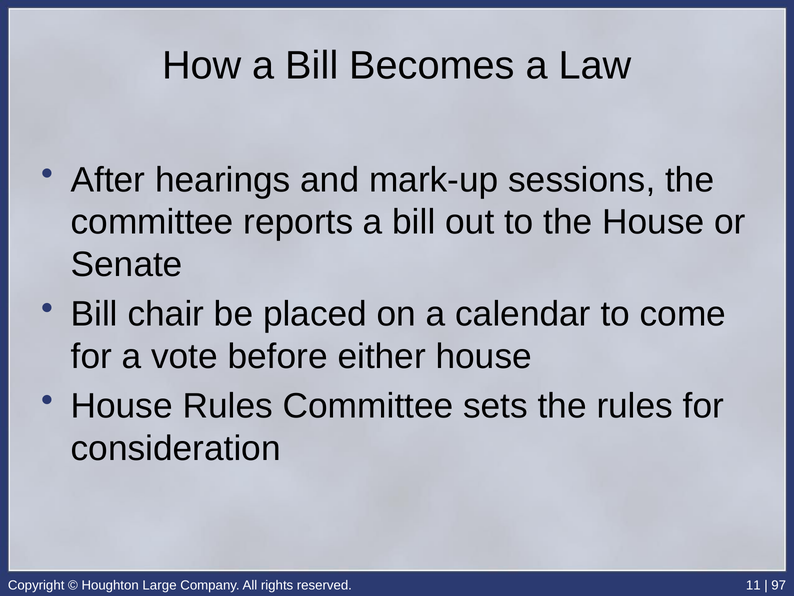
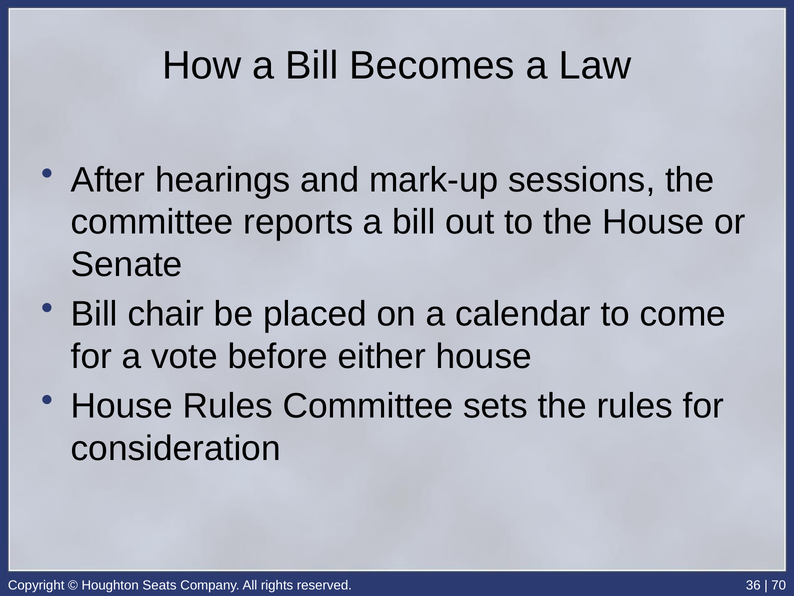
Large: Large -> Seats
11: 11 -> 36
97: 97 -> 70
